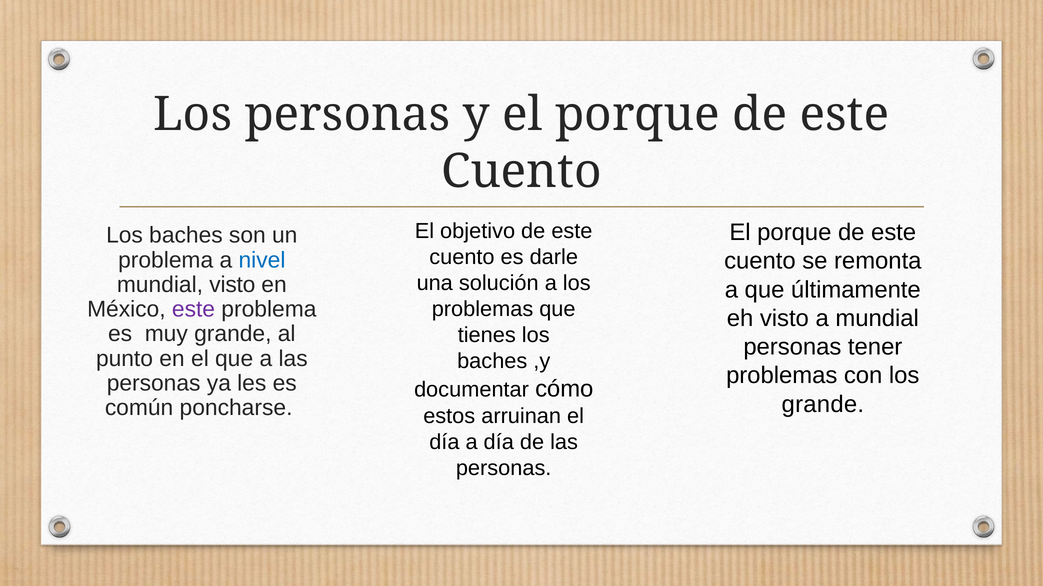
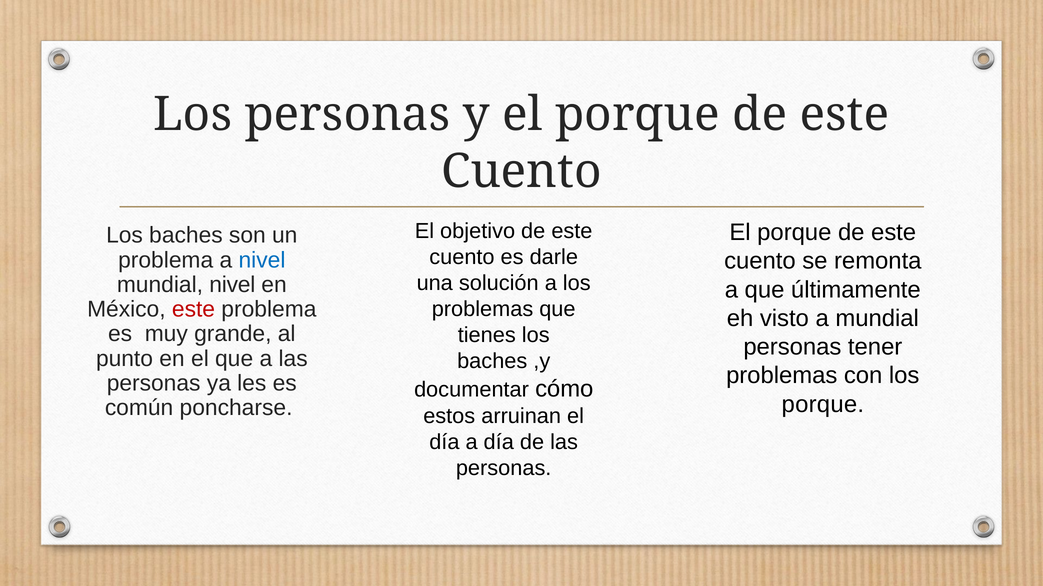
mundial visto: visto -> nivel
este at (194, 310) colour: purple -> red
grande at (823, 405): grande -> porque
